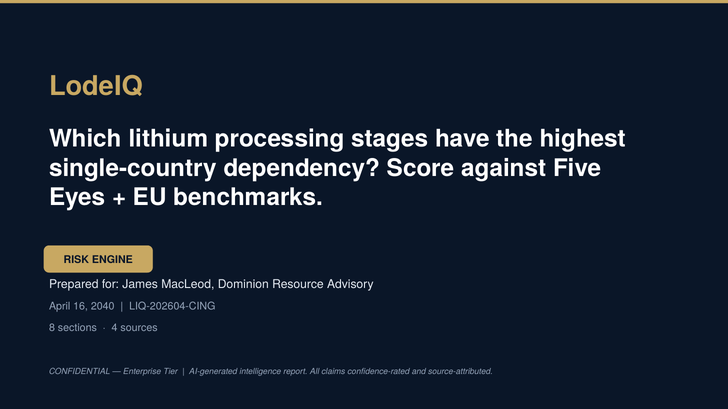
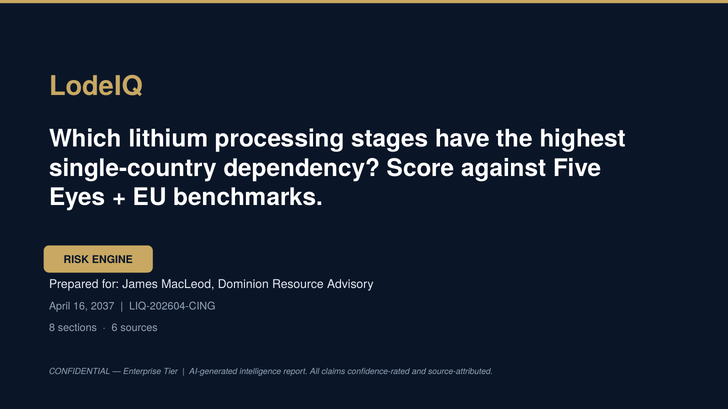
2040: 2040 -> 2037
4: 4 -> 6
